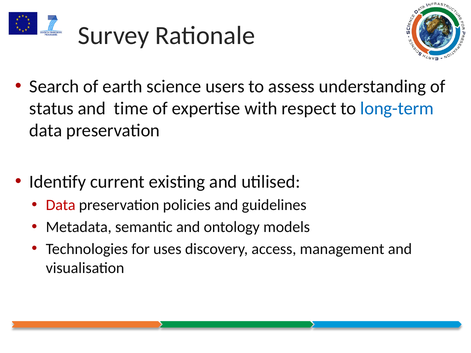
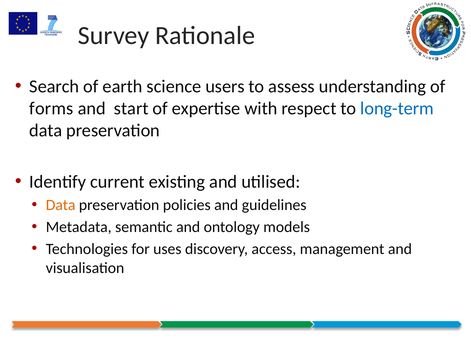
status: status -> forms
time: time -> start
Data at (61, 205) colour: red -> orange
